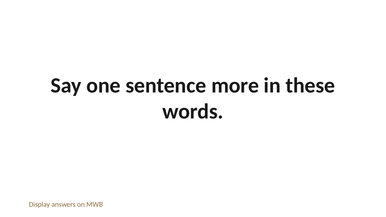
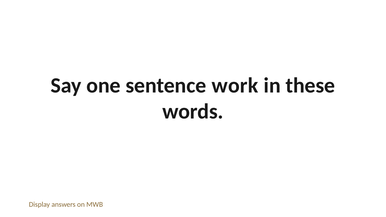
more: more -> work
